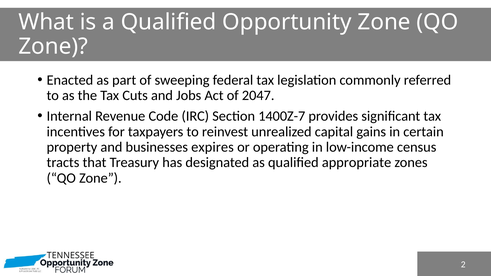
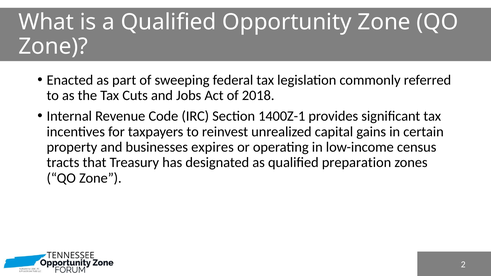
2047: 2047 -> 2018
1400Z-7: 1400Z-7 -> 1400Z-1
appropriate: appropriate -> preparation
